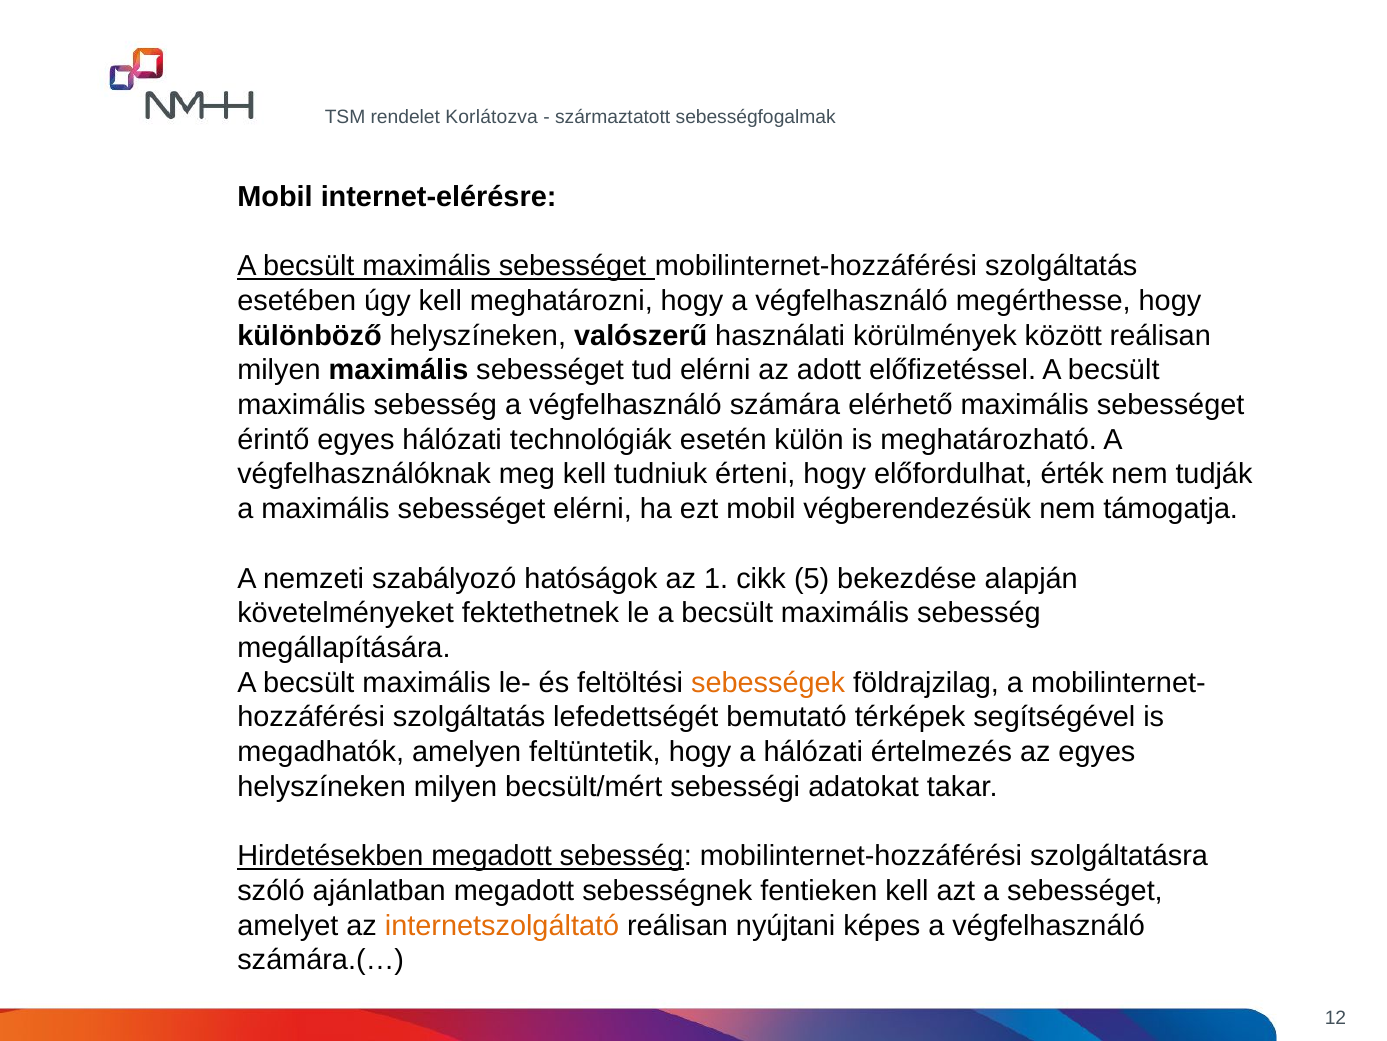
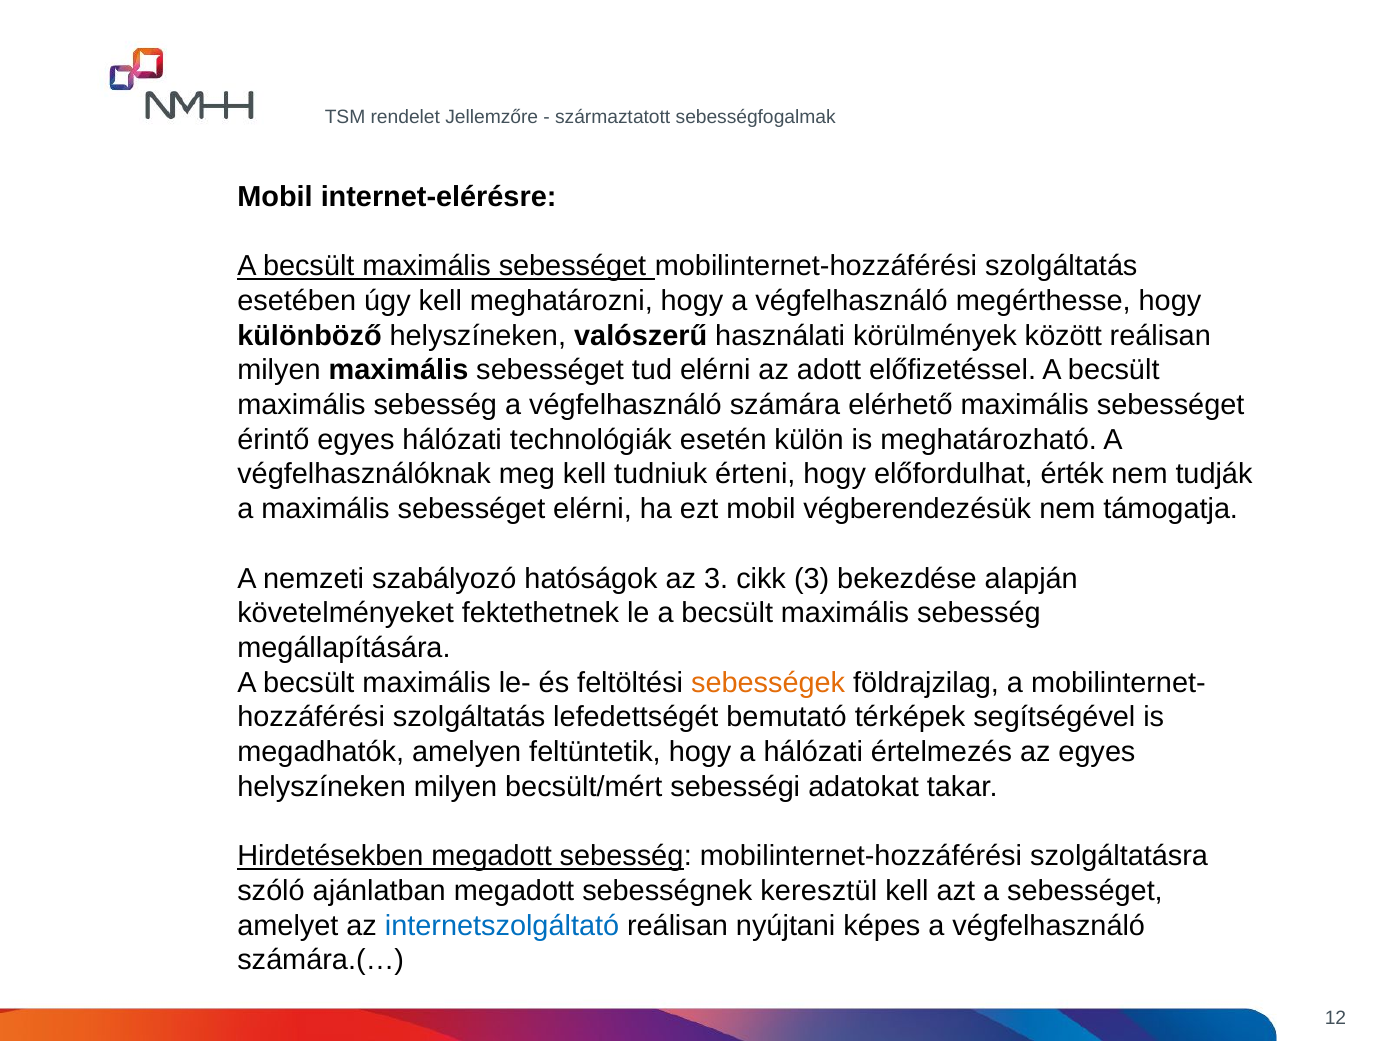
Korlátozva: Korlátozva -> Jellemzőre
az 1: 1 -> 3
cikk 5: 5 -> 3
fentieken: fentieken -> keresztül
internetszolgáltató colour: orange -> blue
